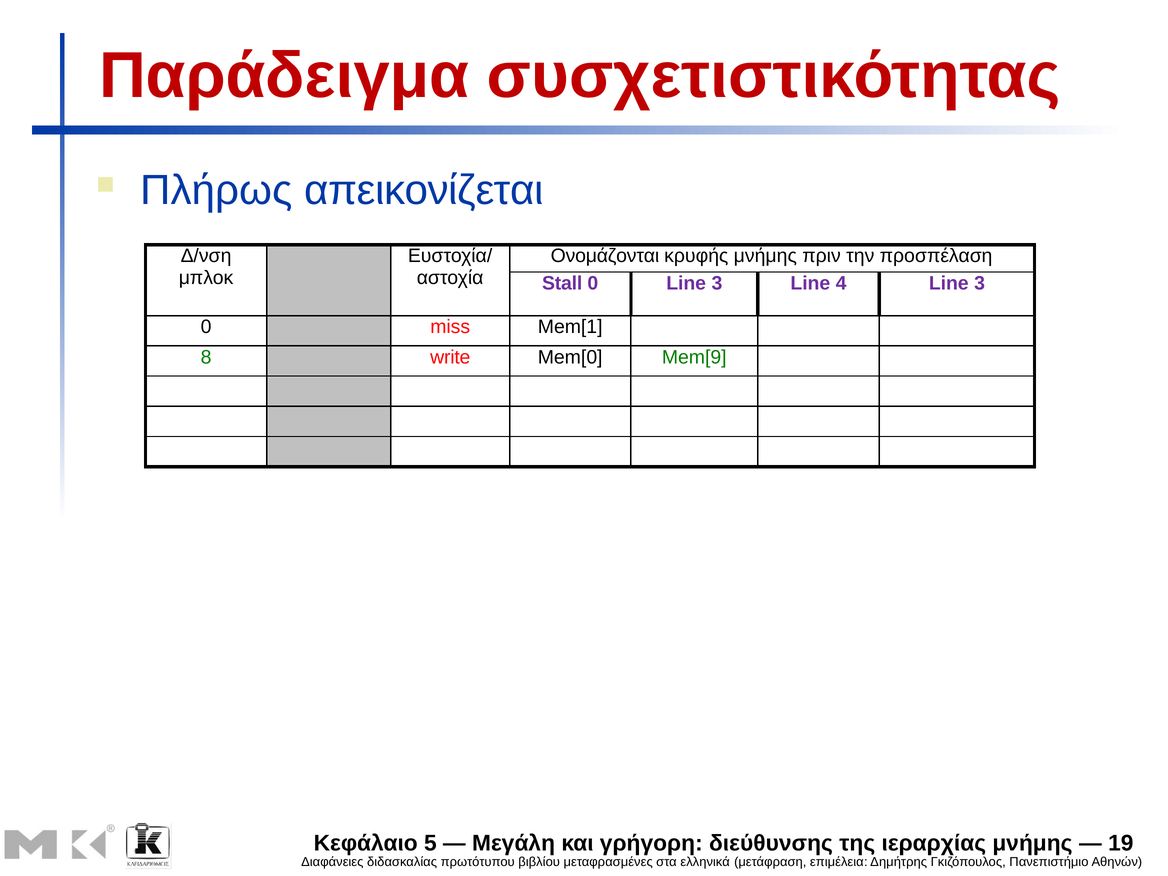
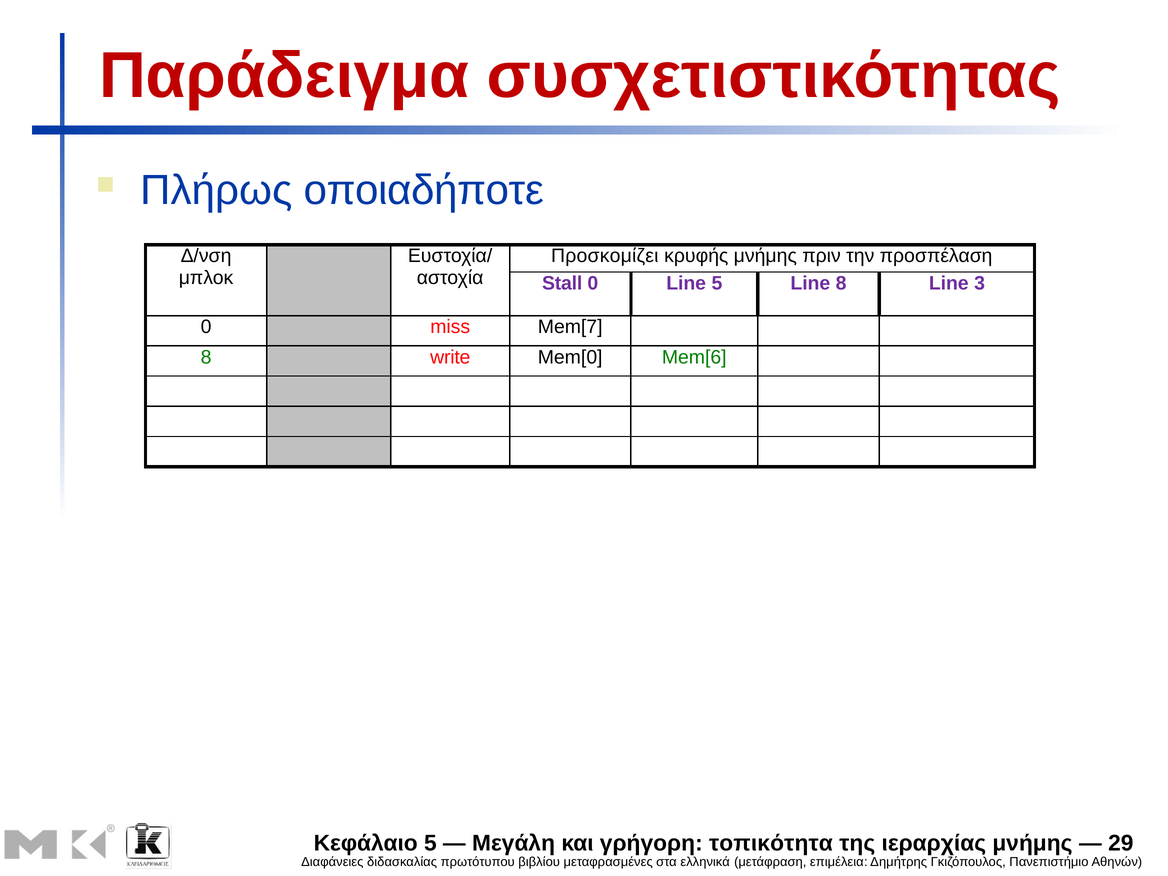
απεικονίζεται: απεικονίζεται -> οποιαδήποτε
Ονομάζονται: Ονομάζονται -> Προσκομίζει
0 Line 3: 3 -> 5
Line 4: 4 -> 8
Mem[1: Mem[1 -> Mem[7
Mem[9: Mem[9 -> Mem[6
διεύθυνσης: διεύθυνσης -> τοπικότητα
19: 19 -> 29
